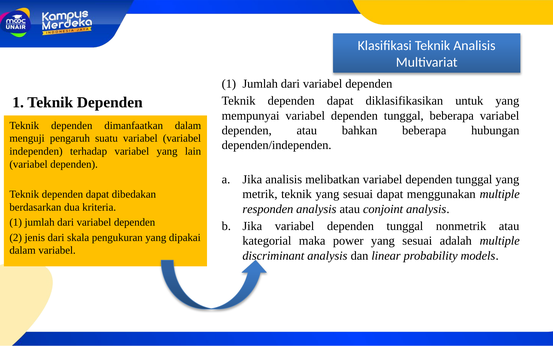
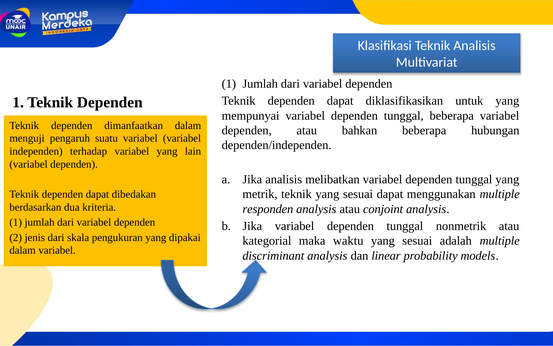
power: power -> waktu
